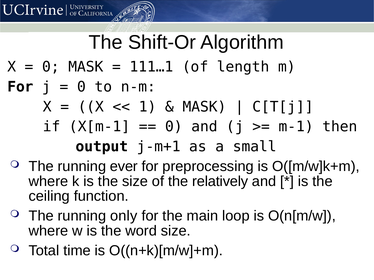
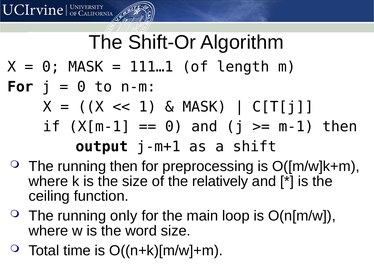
small: small -> shift
running ever: ever -> then
